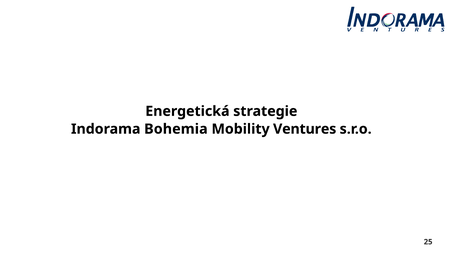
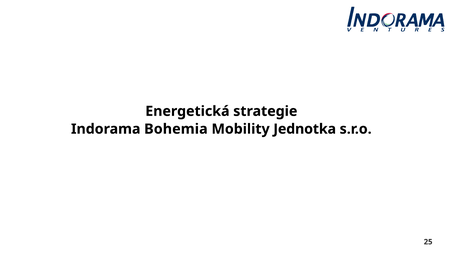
Ventures: Ventures -> Jednotka
